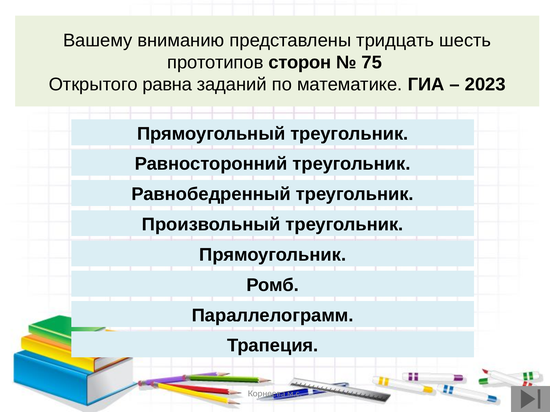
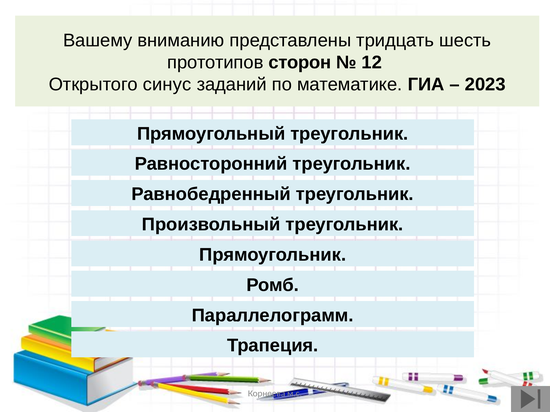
75: 75 -> 12
равна: равна -> синус
